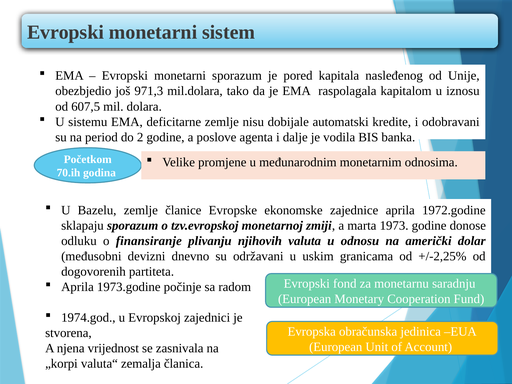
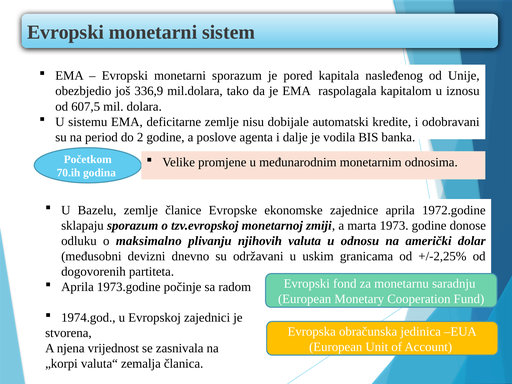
971,3: 971,3 -> 336,9
finansiranje: finansiranje -> maksimalno
